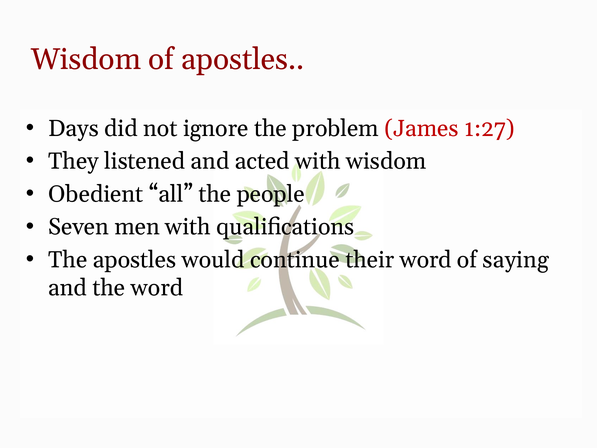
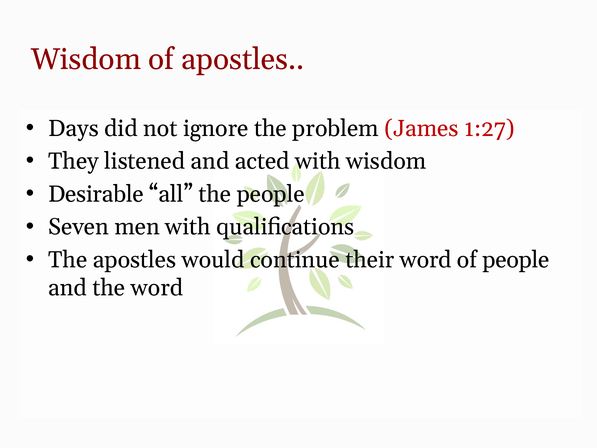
Obedient: Obedient -> Desirable
of saying: saying -> people
